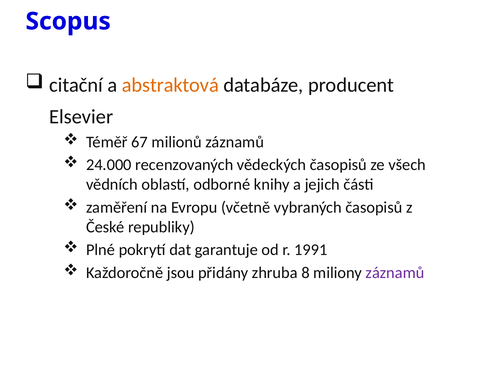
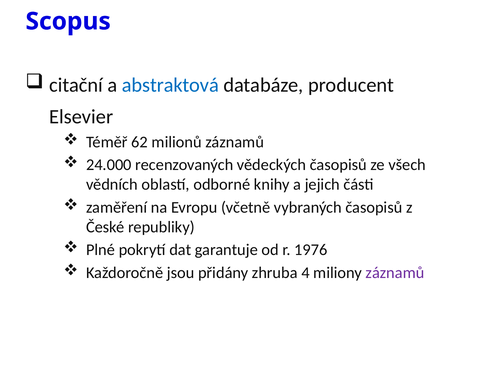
abstraktová colour: orange -> blue
67: 67 -> 62
1991: 1991 -> 1976
8: 8 -> 4
